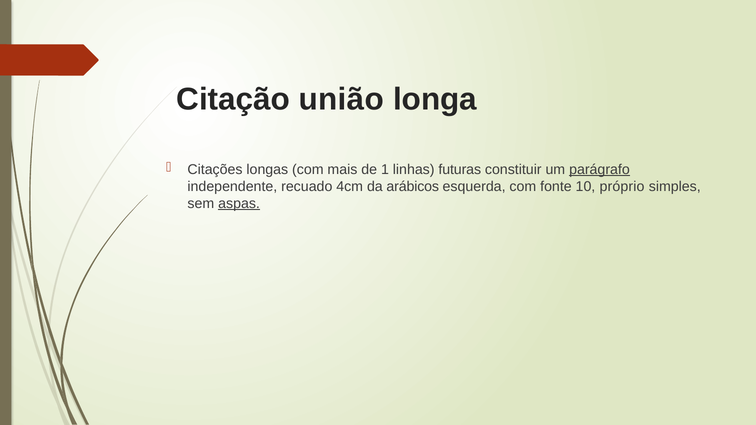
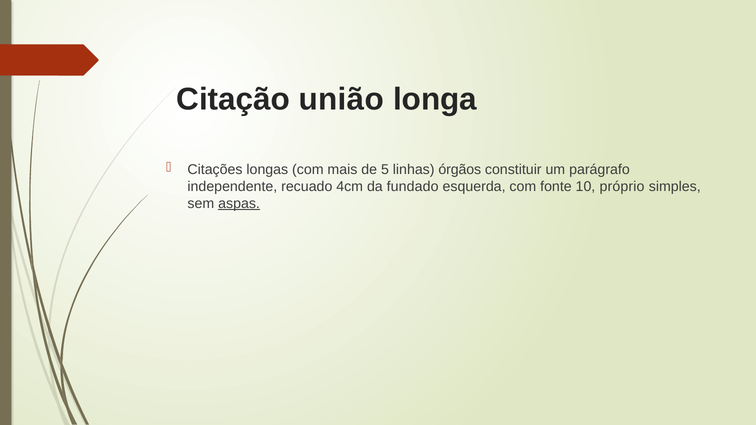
1: 1 -> 5
futuras: futuras -> órgãos
parágrafo underline: present -> none
arábicos: arábicos -> fundado
